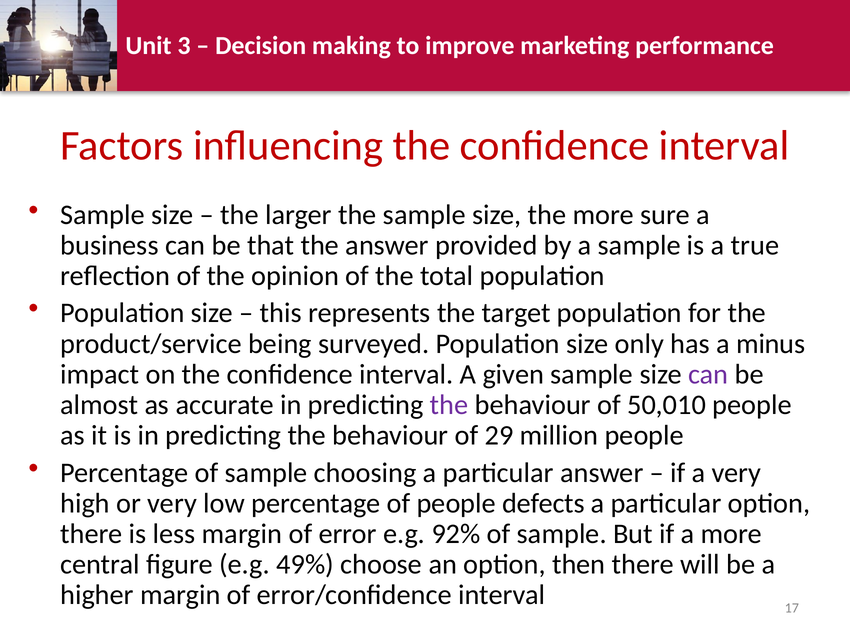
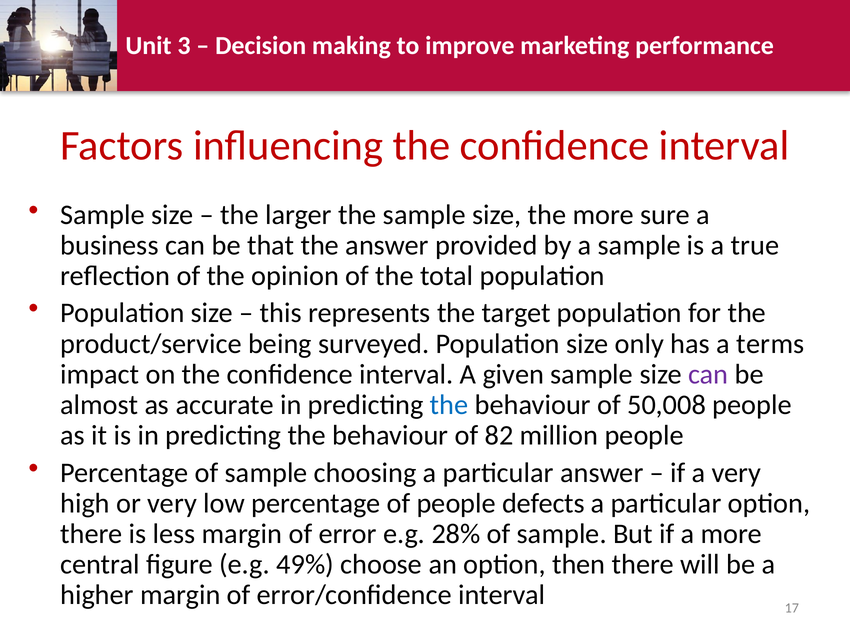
minus: minus -> terms
the at (449, 405) colour: purple -> blue
50,010: 50,010 -> 50,008
29: 29 -> 82
92%: 92% -> 28%
